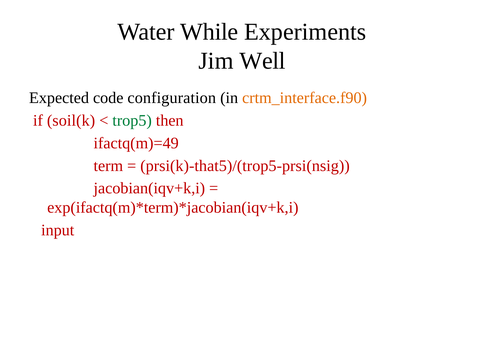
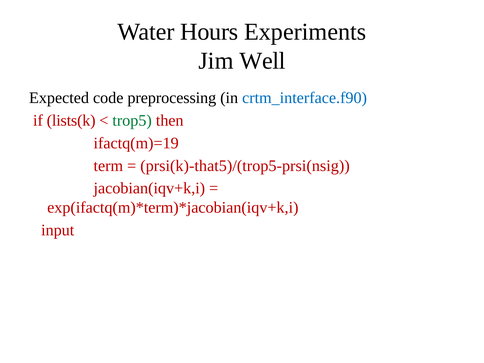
While: While -> Hours
configuration: configuration -> preprocessing
crtm_interface.f90 colour: orange -> blue
soil(k: soil(k -> lists(k
ifactq(m)=49: ifactq(m)=49 -> ifactq(m)=19
